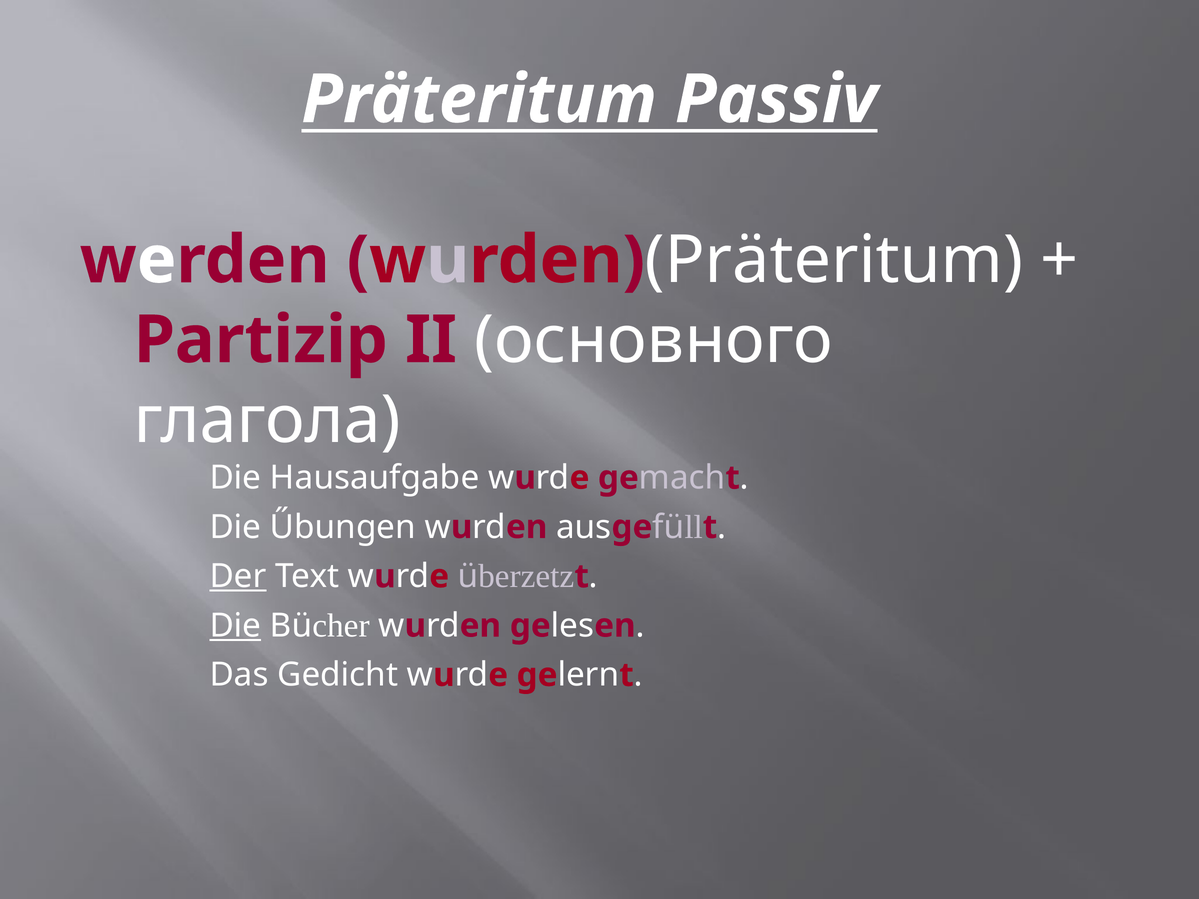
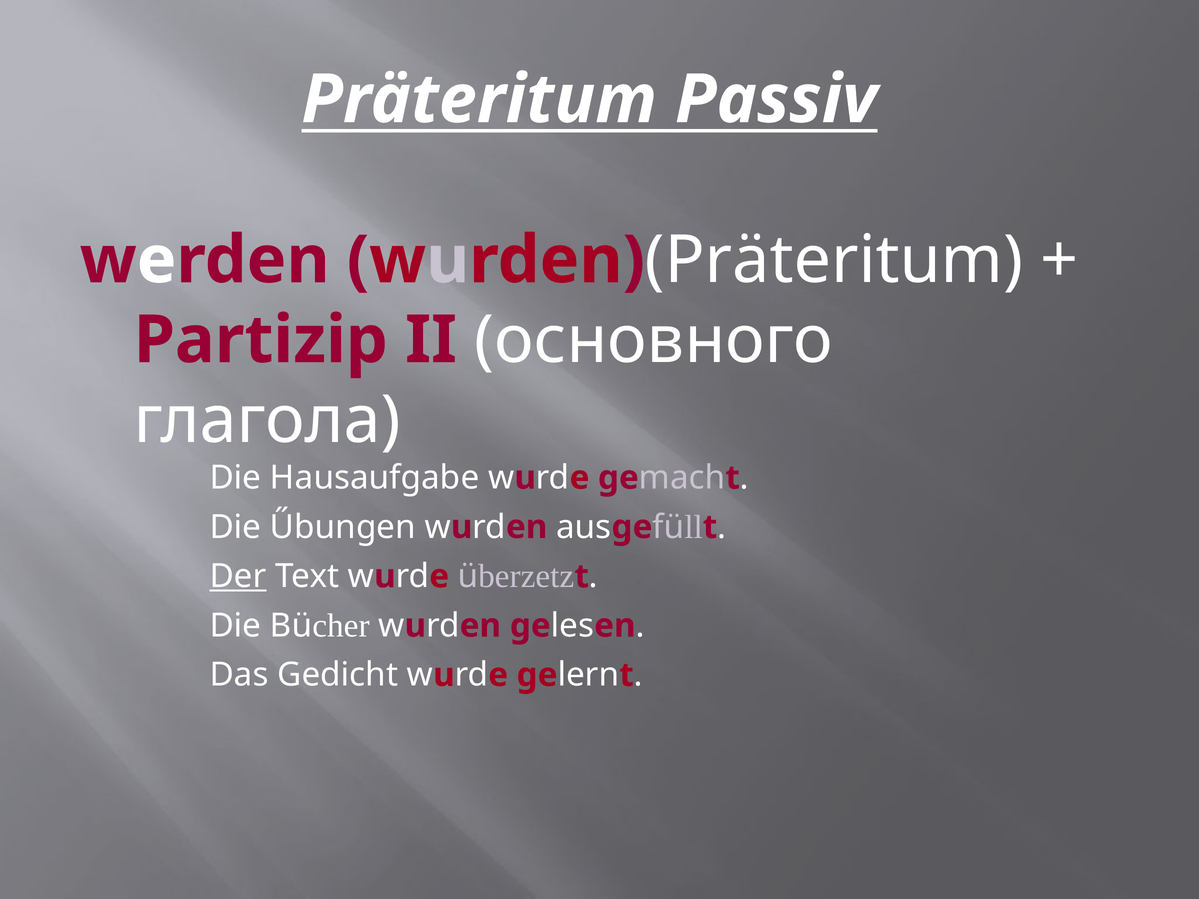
Die at (235, 626) underline: present -> none
